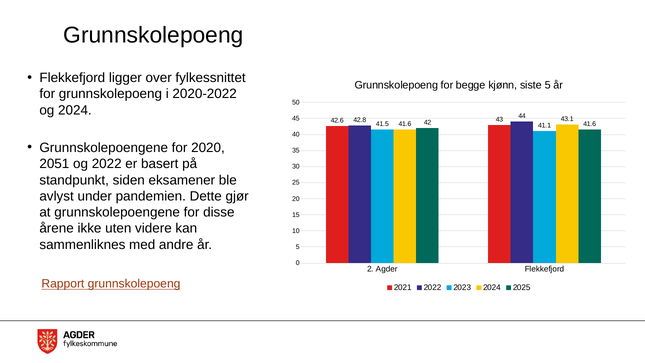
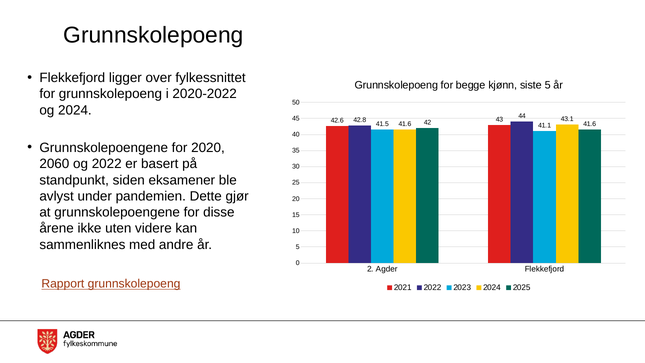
2051: 2051 -> 2060
